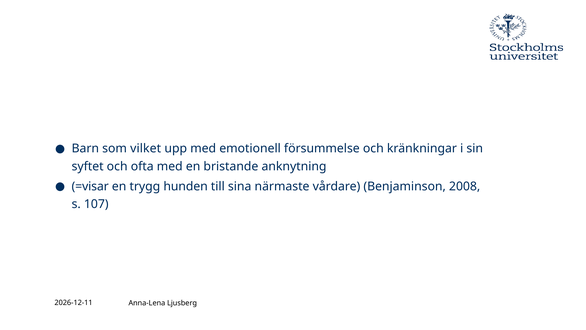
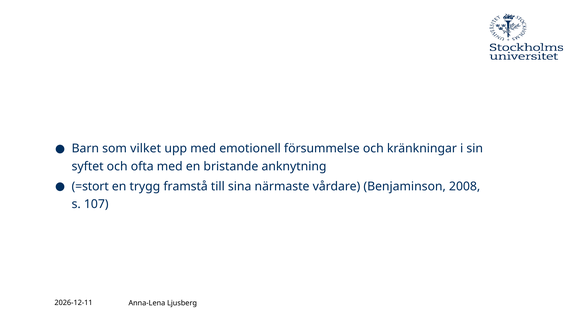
=visar: =visar -> =stort
hunden: hunden -> framstå
